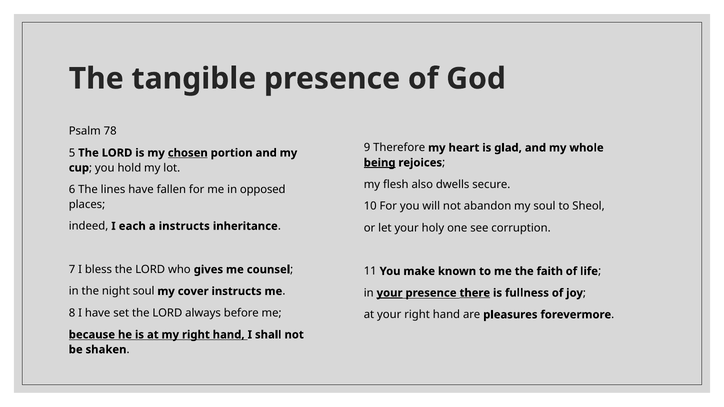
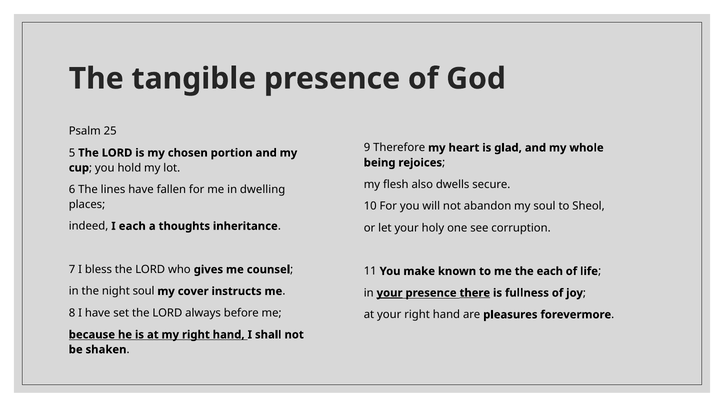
78: 78 -> 25
chosen underline: present -> none
being underline: present -> none
opposed: opposed -> dwelling
a instructs: instructs -> thoughts
the faith: faith -> each
